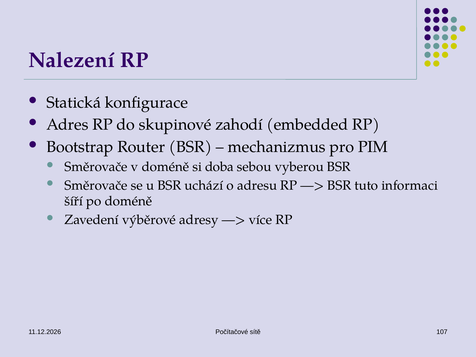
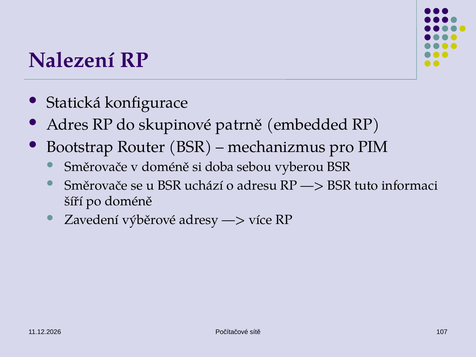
zahodí: zahodí -> patrně
